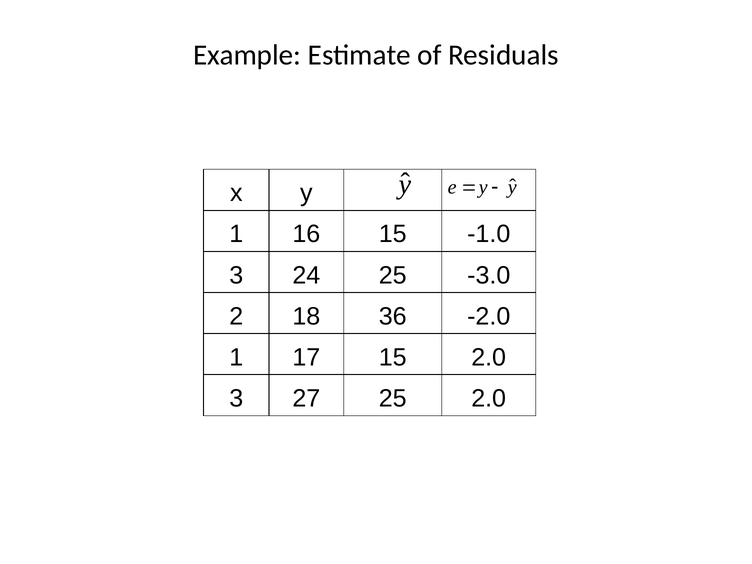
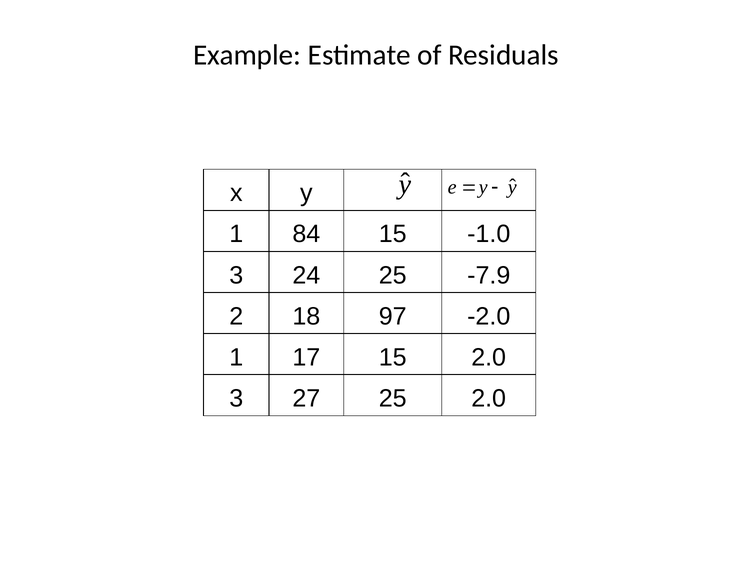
16: 16 -> 84
-3.0: -3.0 -> -7.9
36: 36 -> 97
